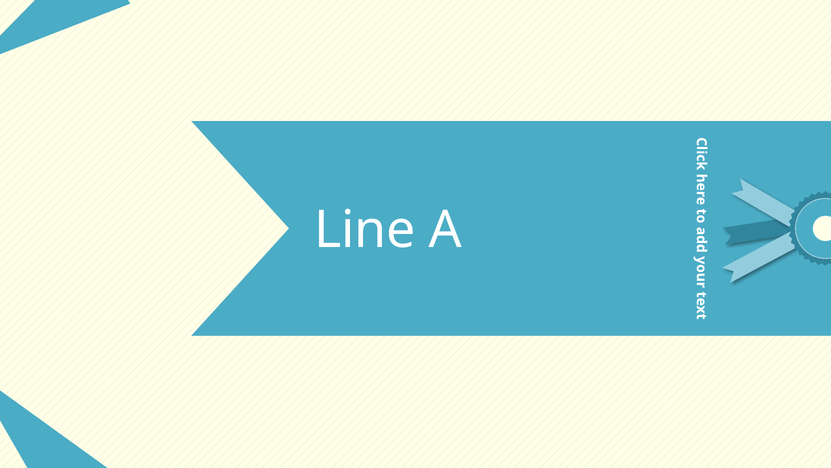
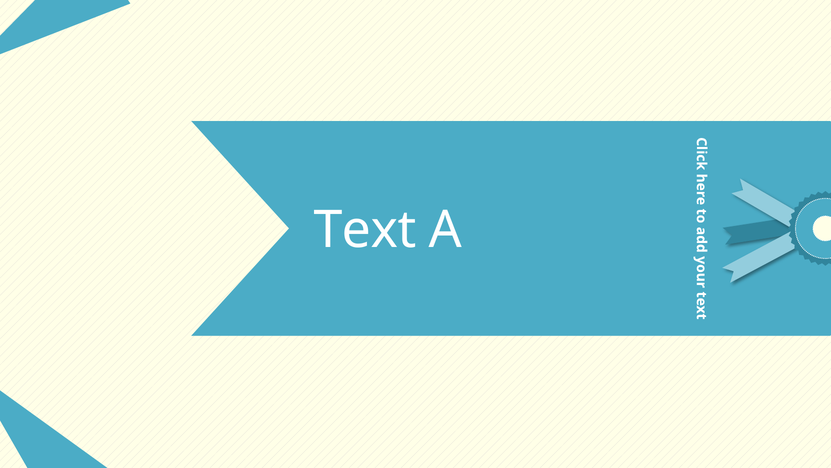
Line: Line -> Text
